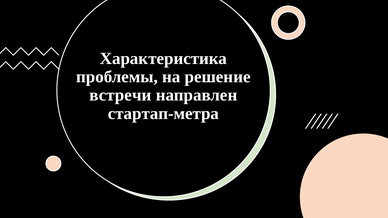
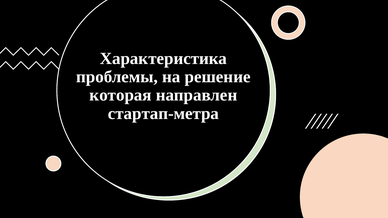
встречи: встречи -> которая
